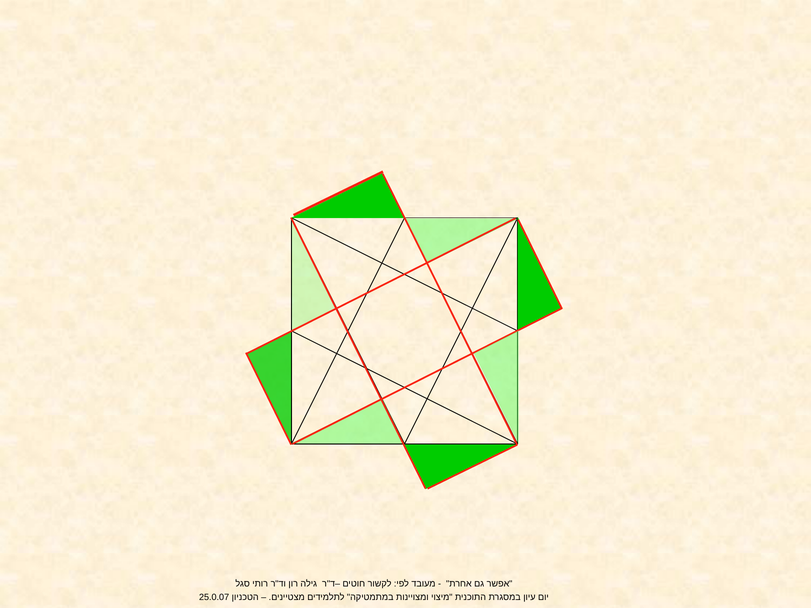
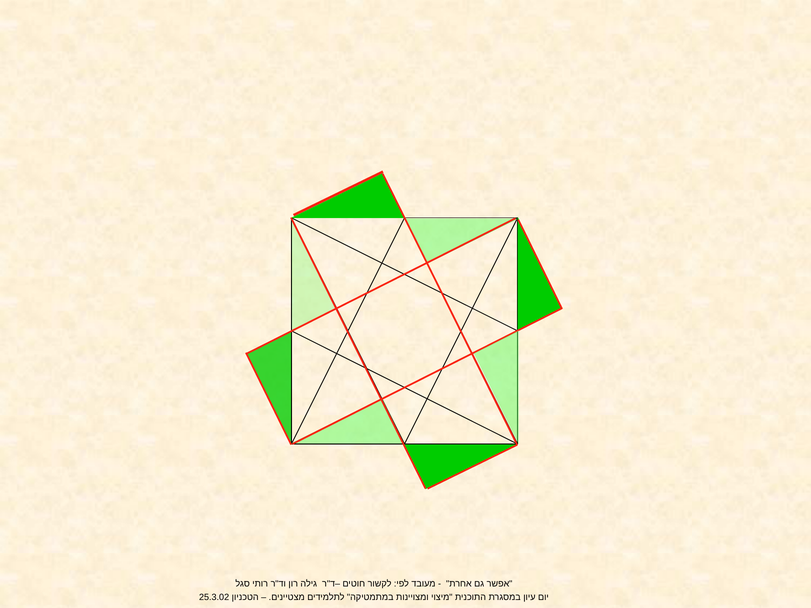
25.0.07: 25.0.07 -> 25.3.02
